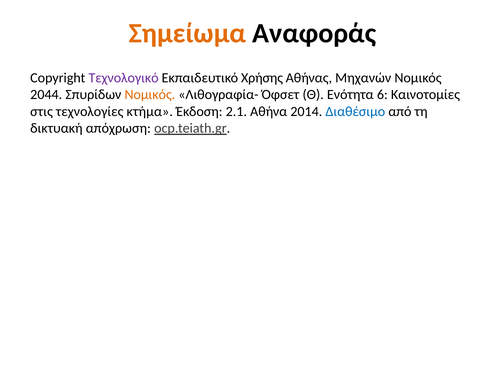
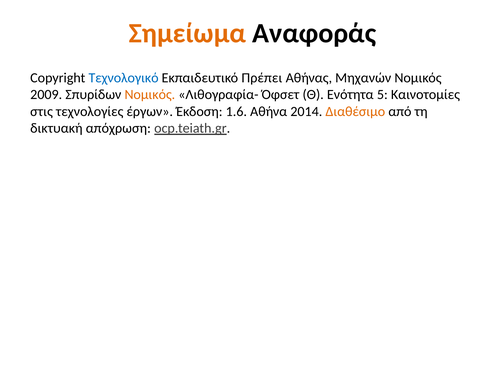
Τεχνολογικό colour: purple -> blue
Χρήσης: Χρήσης -> Πρέπει
2044: 2044 -> 2009
6: 6 -> 5
κτήμα: κτήμα -> έργων
2.1: 2.1 -> 1.6
Διαθέσιμο colour: blue -> orange
